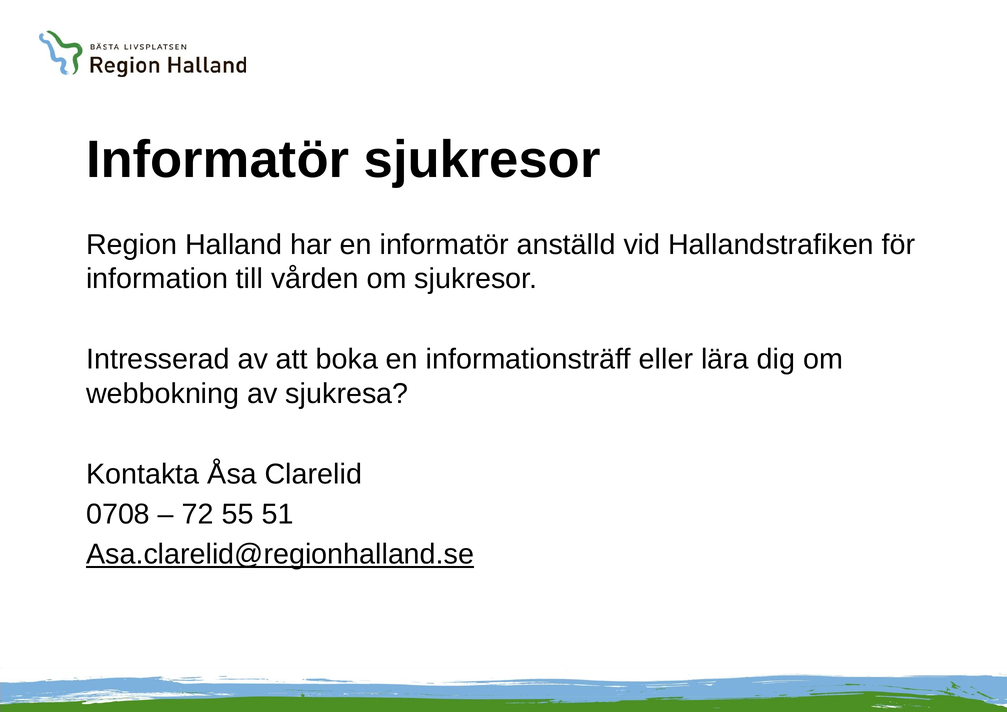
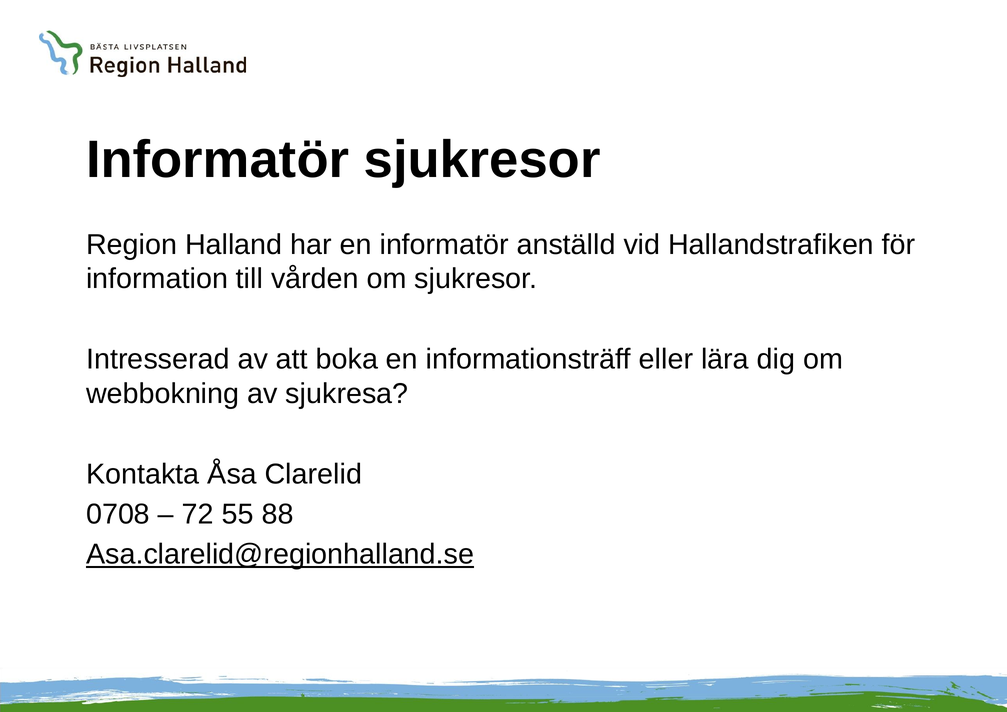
51: 51 -> 88
